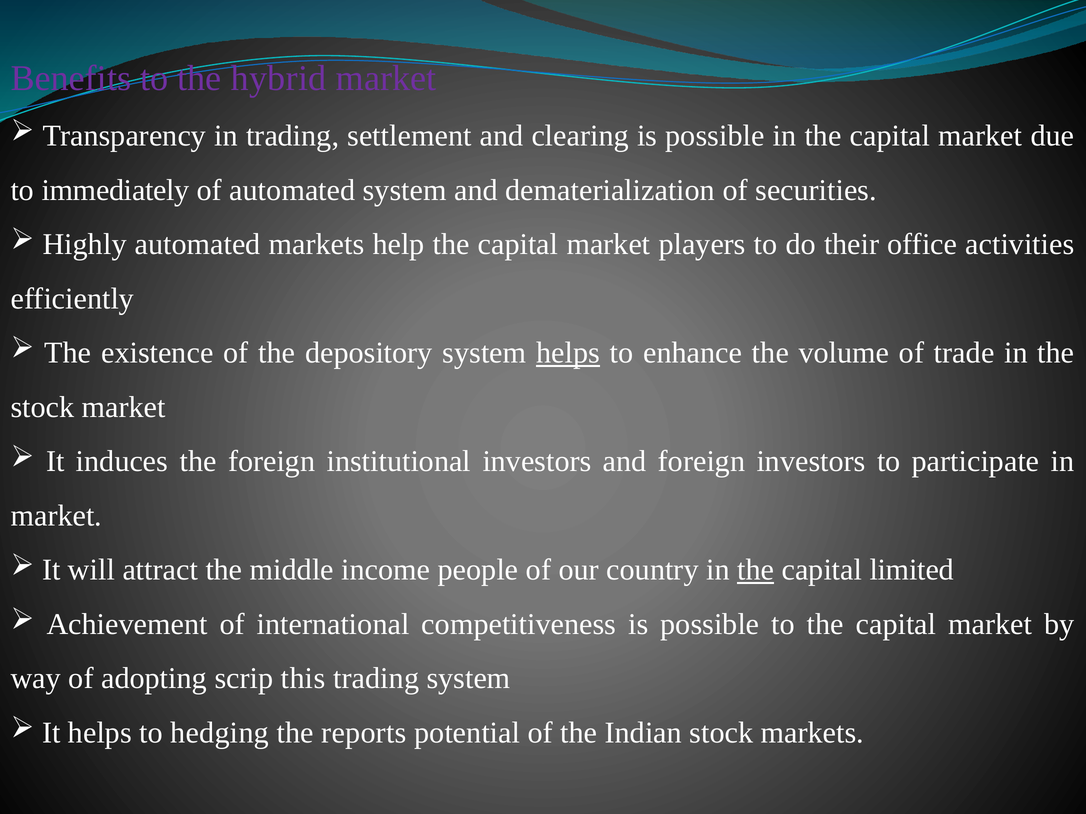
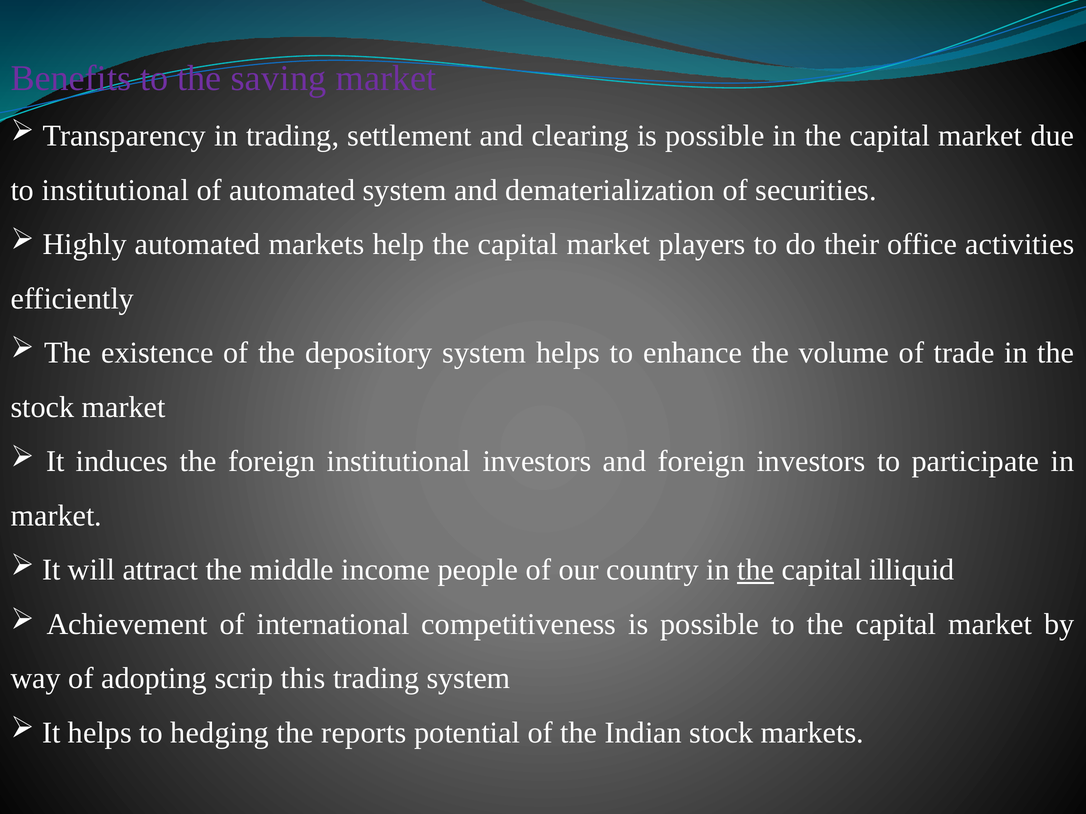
hybrid: hybrid -> saving
to immediately: immediately -> institutional
helps at (568, 353) underline: present -> none
limited: limited -> illiquid
